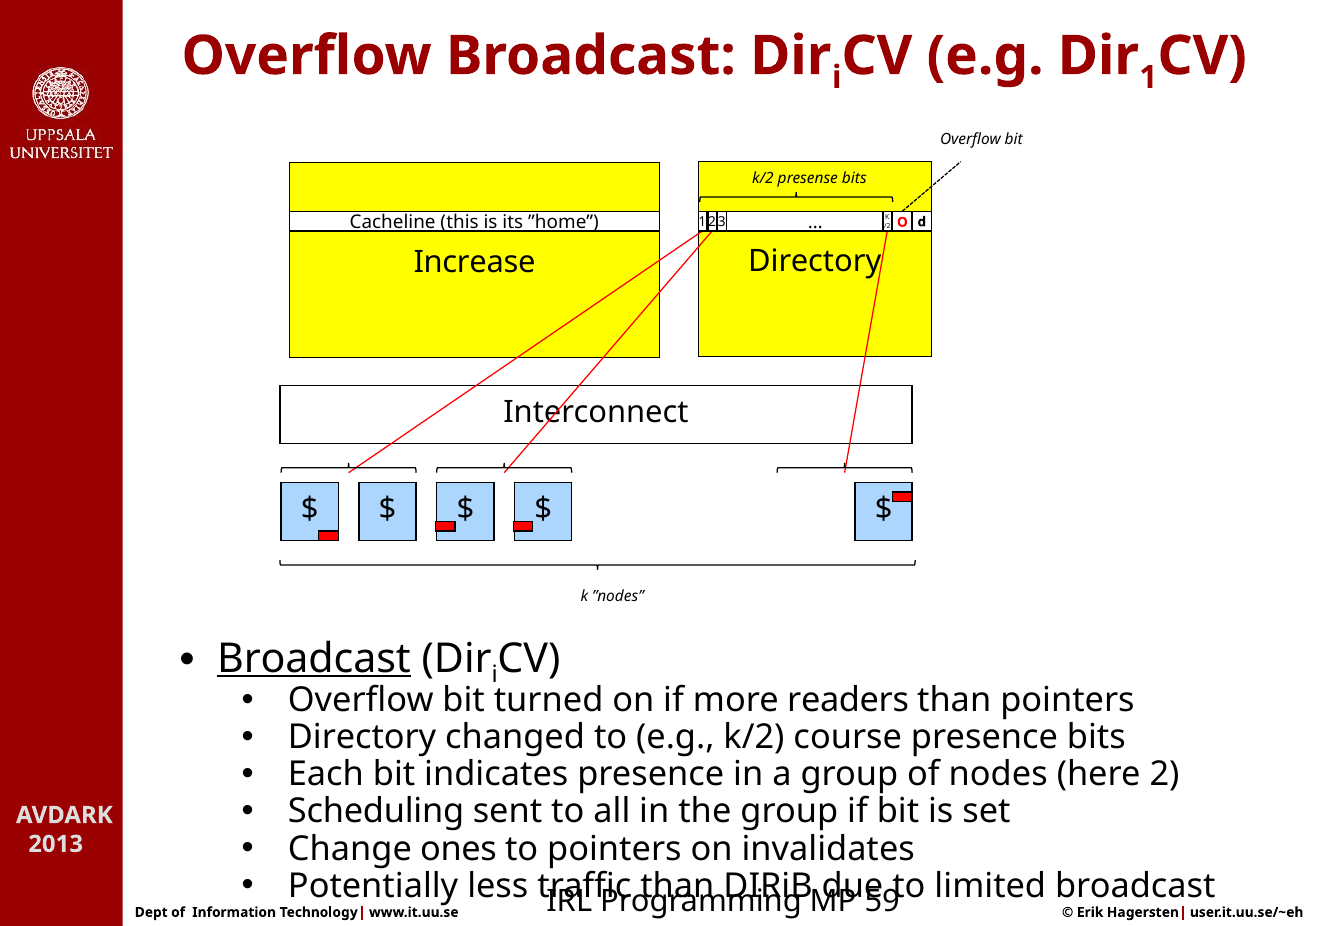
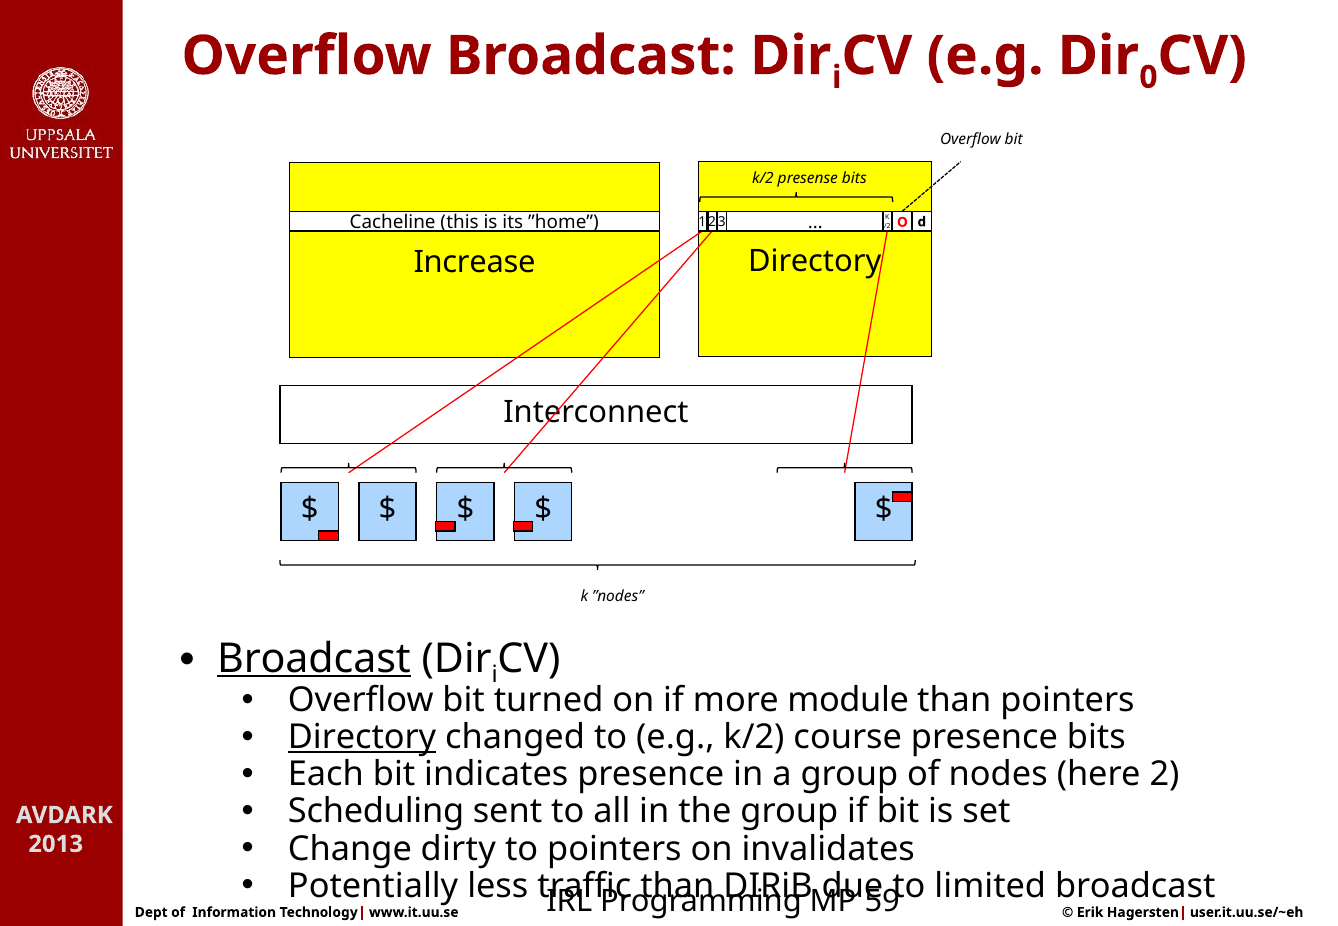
1: 1 -> 0
readers: readers -> module
Directory at (362, 738) underline: none -> present
ones: ones -> dirty
